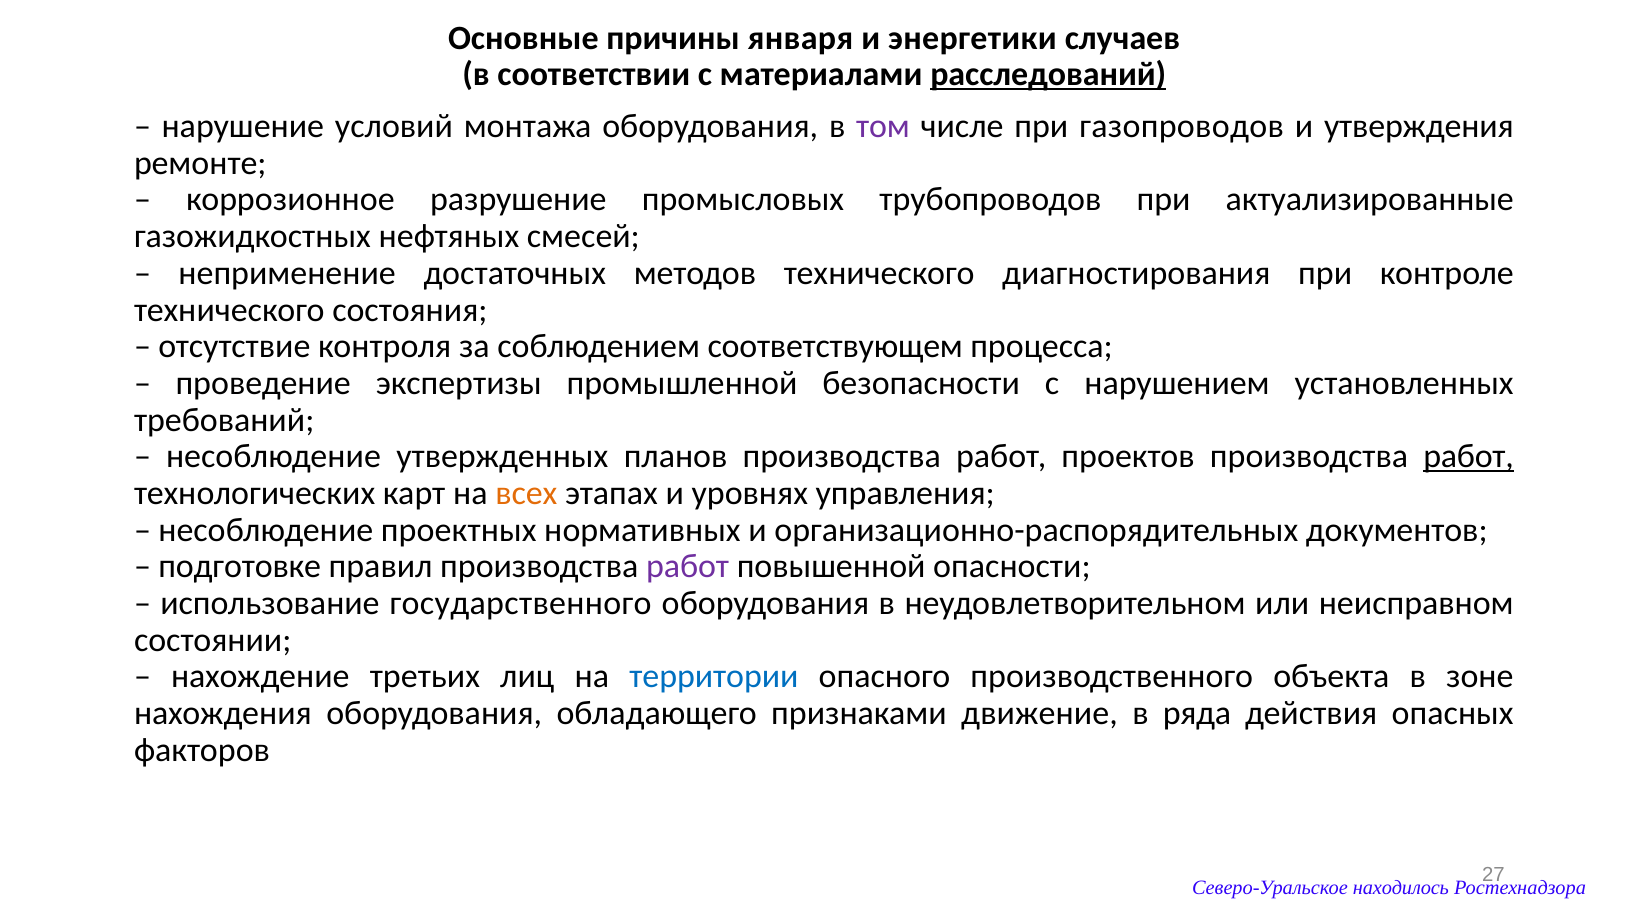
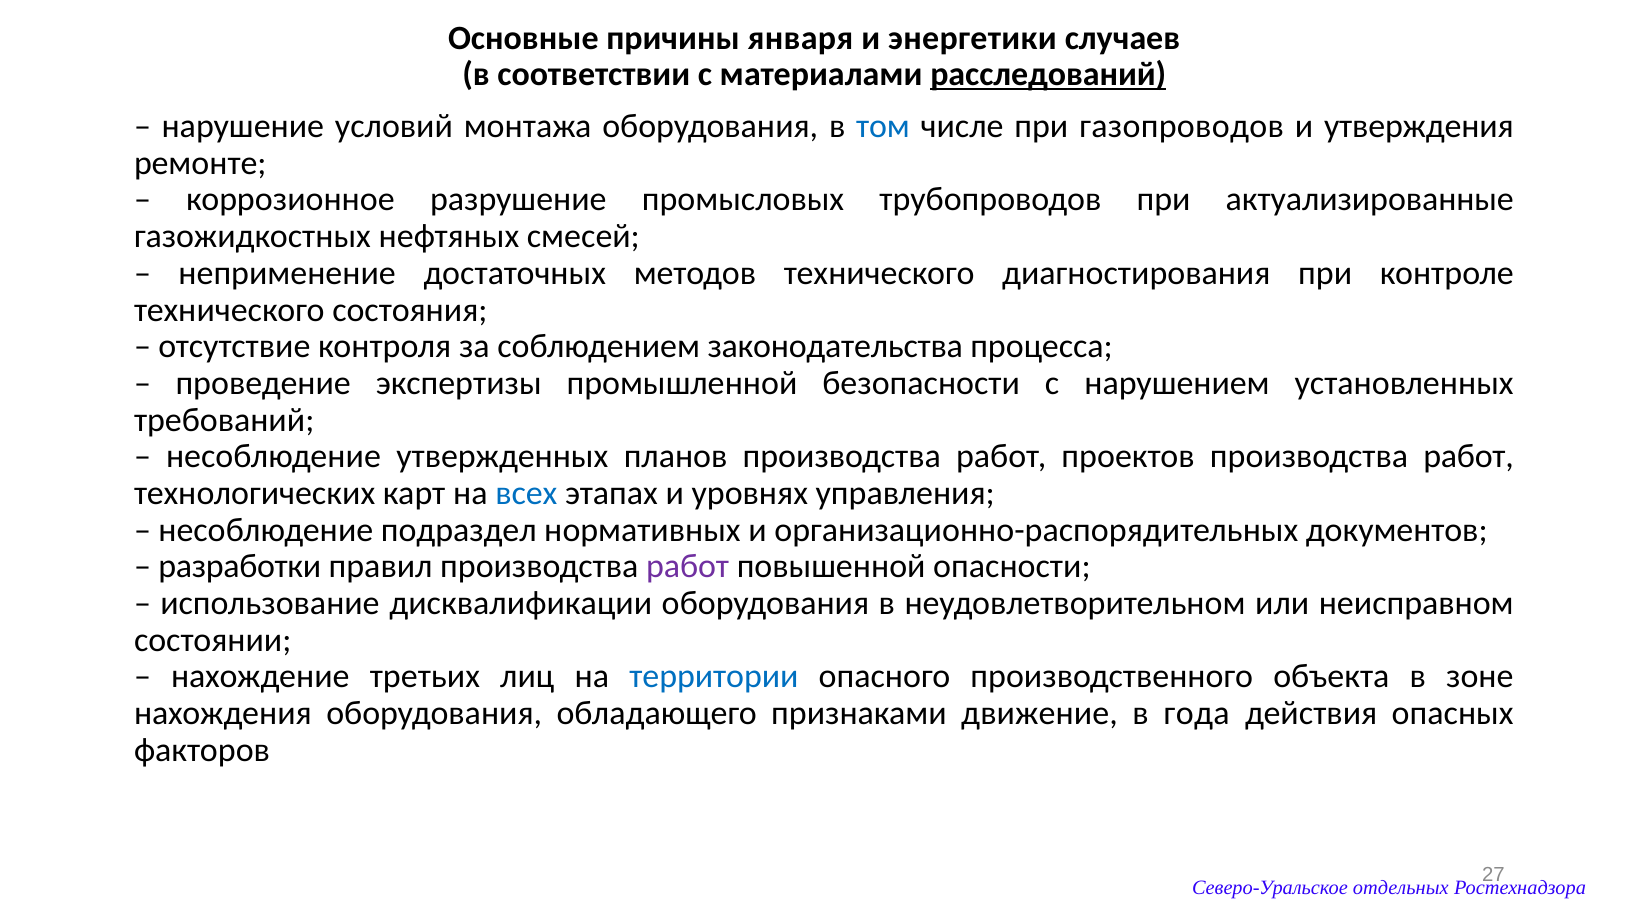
том colour: purple -> blue
соответствующем: соответствующем -> законодательства
работ at (1469, 457) underline: present -> none
всех colour: orange -> blue
проектных: проектных -> подраздел
подготовке: подготовке -> разработки
государственного: государственного -> дисквалификации
ряда: ряда -> года
находилось: находилось -> отдельных
